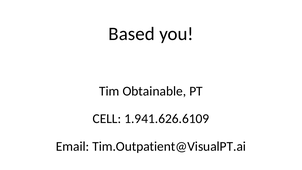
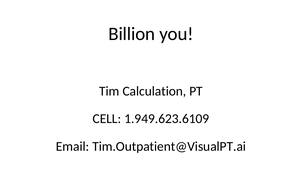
Based: Based -> Billion
Obtainable: Obtainable -> Calculation
1.941.626.6109: 1.941.626.6109 -> 1.949.623.6109
